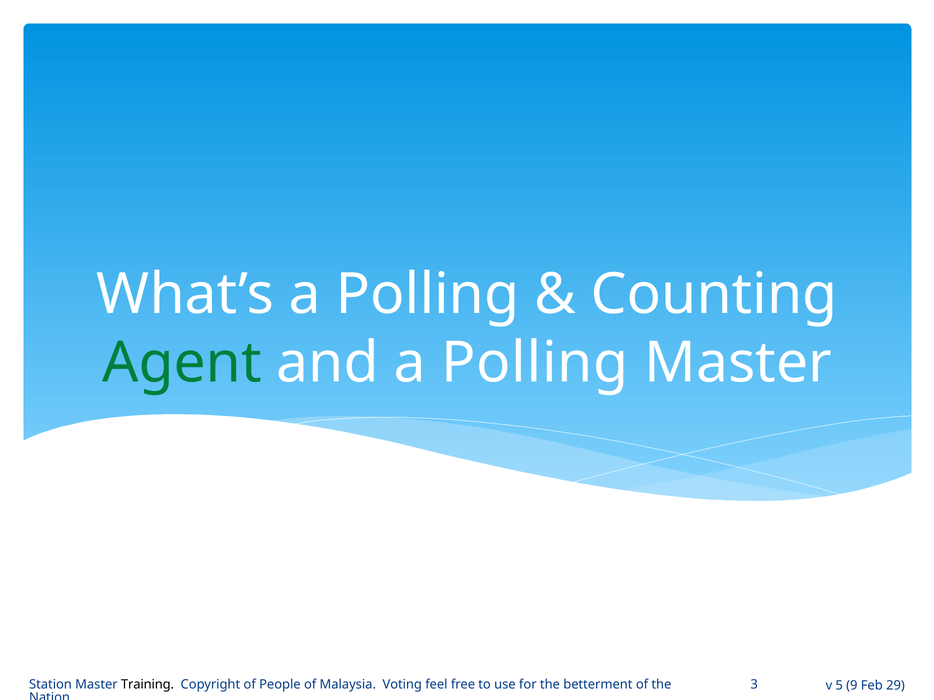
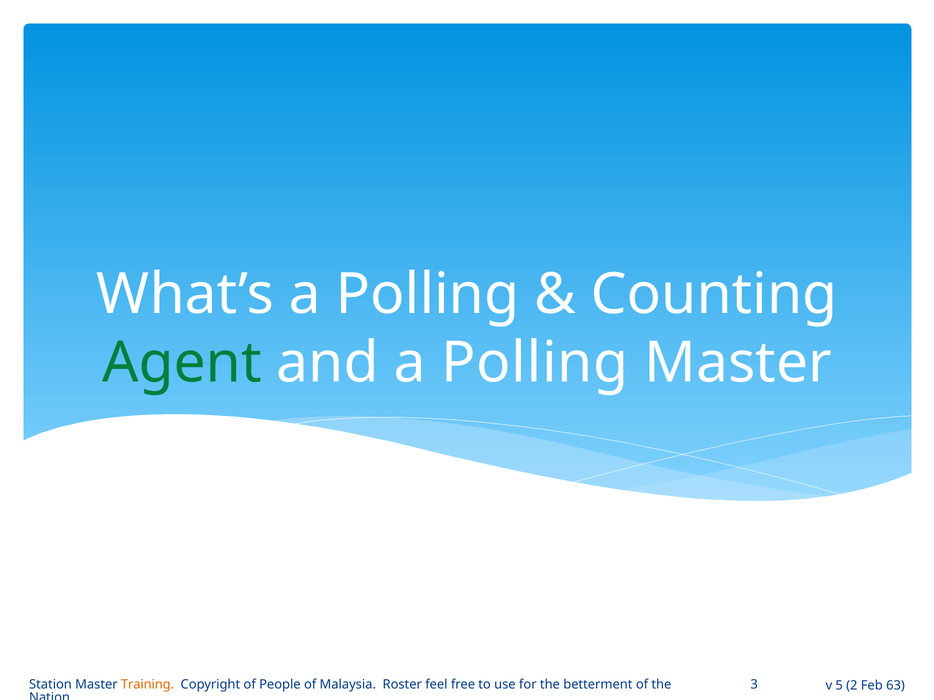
Training colour: black -> orange
Voting: Voting -> Roster
9: 9 -> 2
29: 29 -> 63
